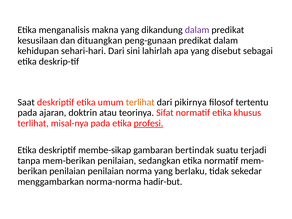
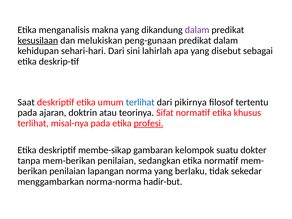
kesusilaan underline: none -> present
dituangkan: dituangkan -> melukiskan
terlihat at (140, 102) colour: orange -> blue
bertindak: bertindak -> kelompok
terjadi: terjadi -> dokter
penilaian penilaian: penilaian -> lapangan
